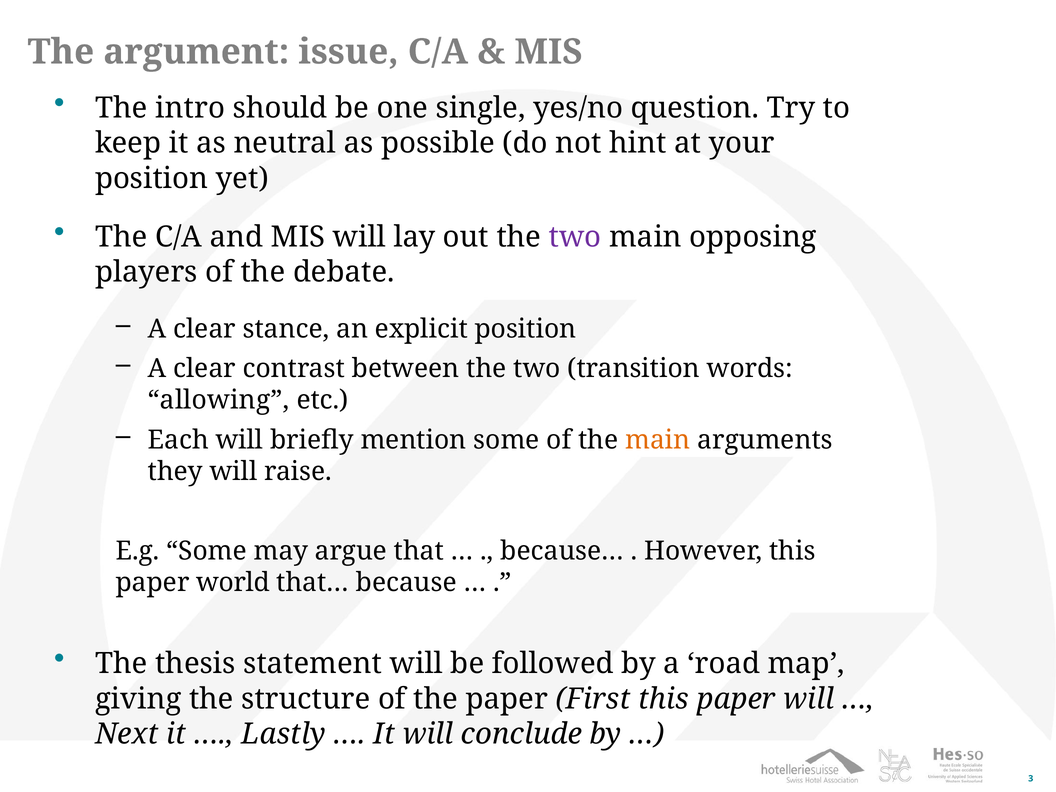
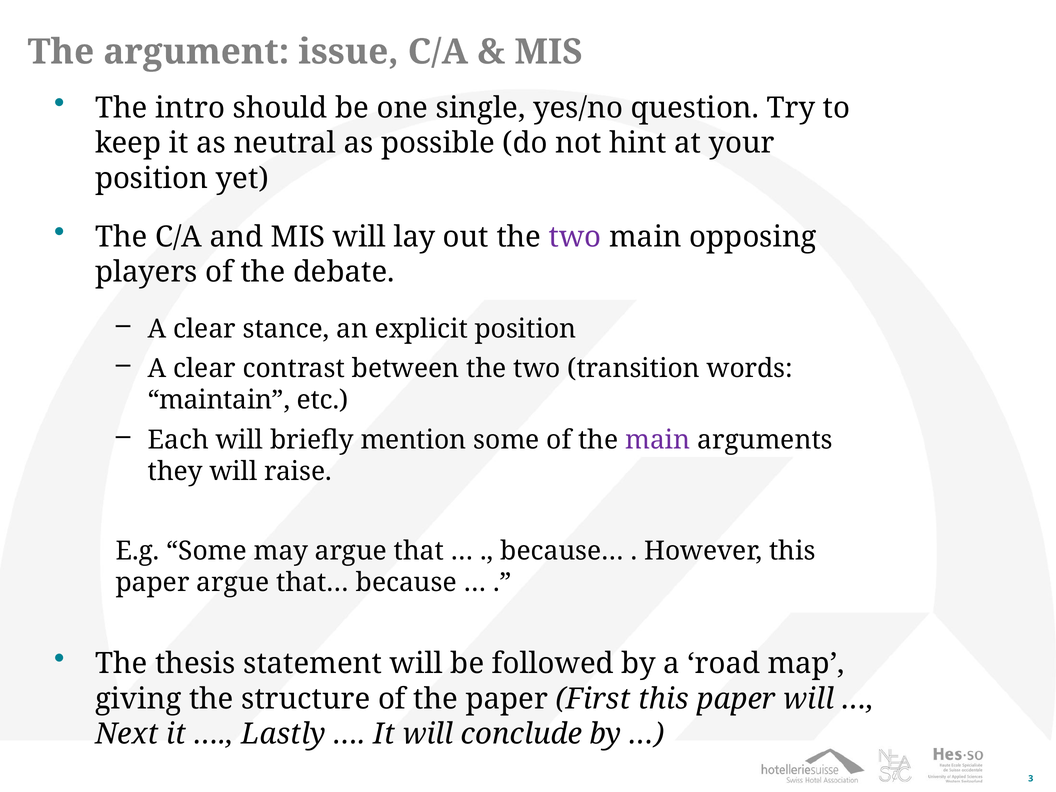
allowing: allowing -> maintain
main at (658, 440) colour: orange -> purple
paper world: world -> argue
